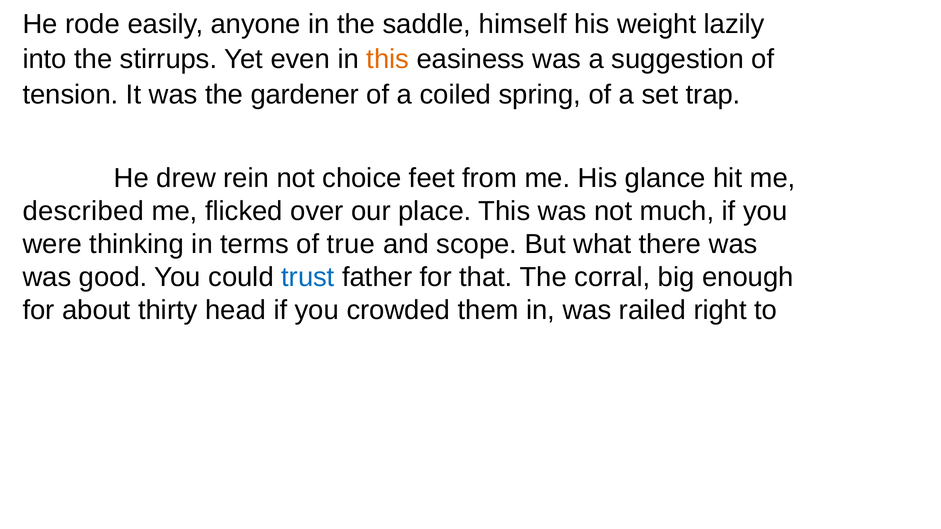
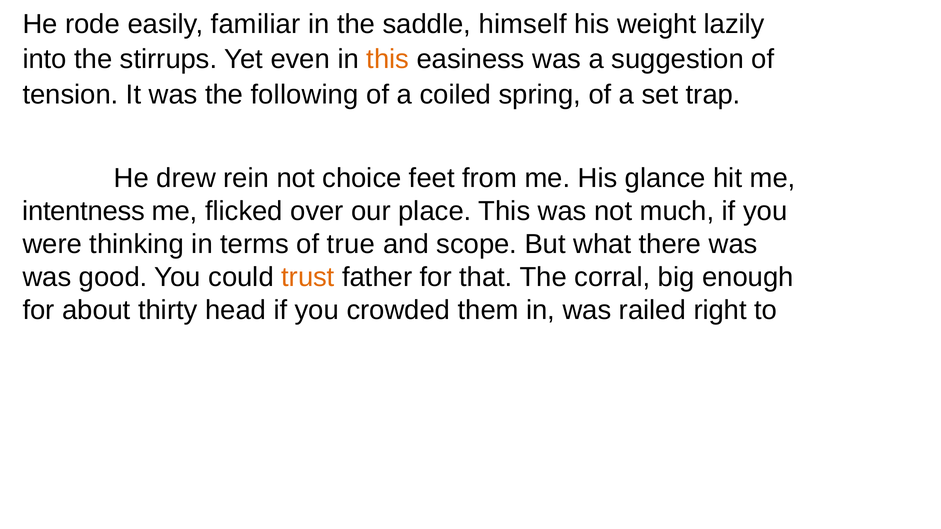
anyone: anyone -> familiar
gardener: gardener -> following
described: described -> intentness
trust colour: blue -> orange
